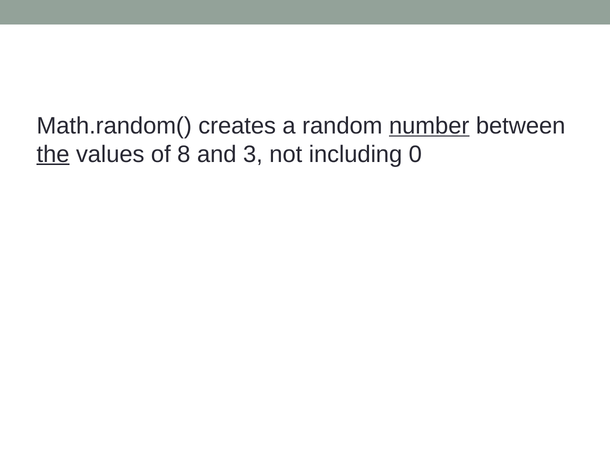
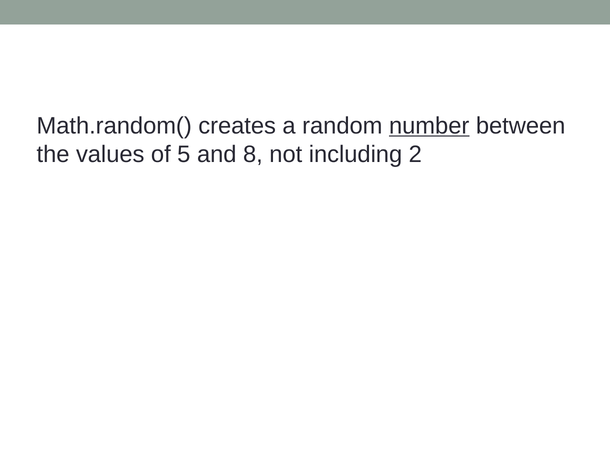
the underline: present -> none
8: 8 -> 5
3: 3 -> 8
0: 0 -> 2
